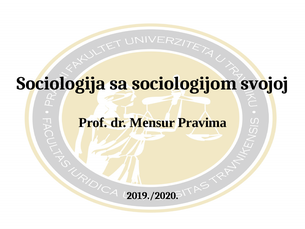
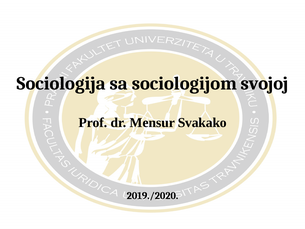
Pravima: Pravima -> Svakako
